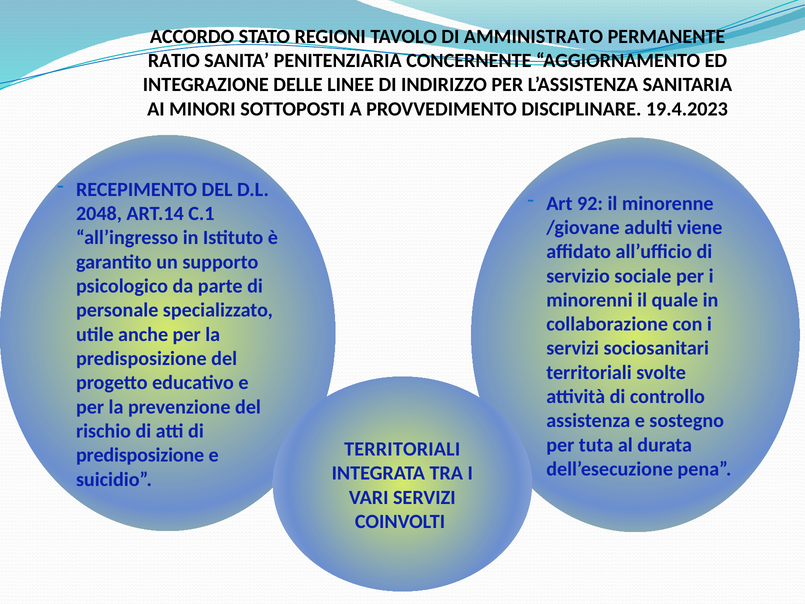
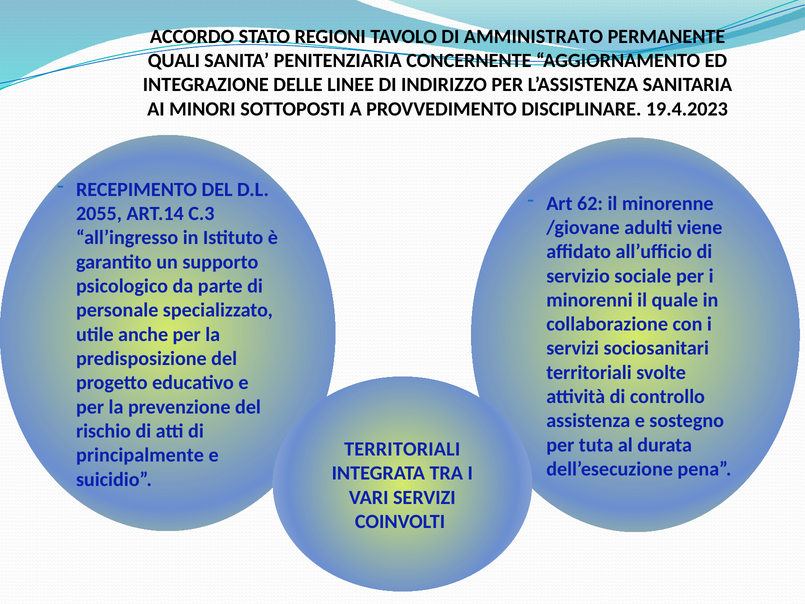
RATIO: RATIO -> QUALI
92: 92 -> 62
2048: 2048 -> 2055
C.1: C.1 -> C.3
predisposizione at (140, 455): predisposizione -> principalmente
